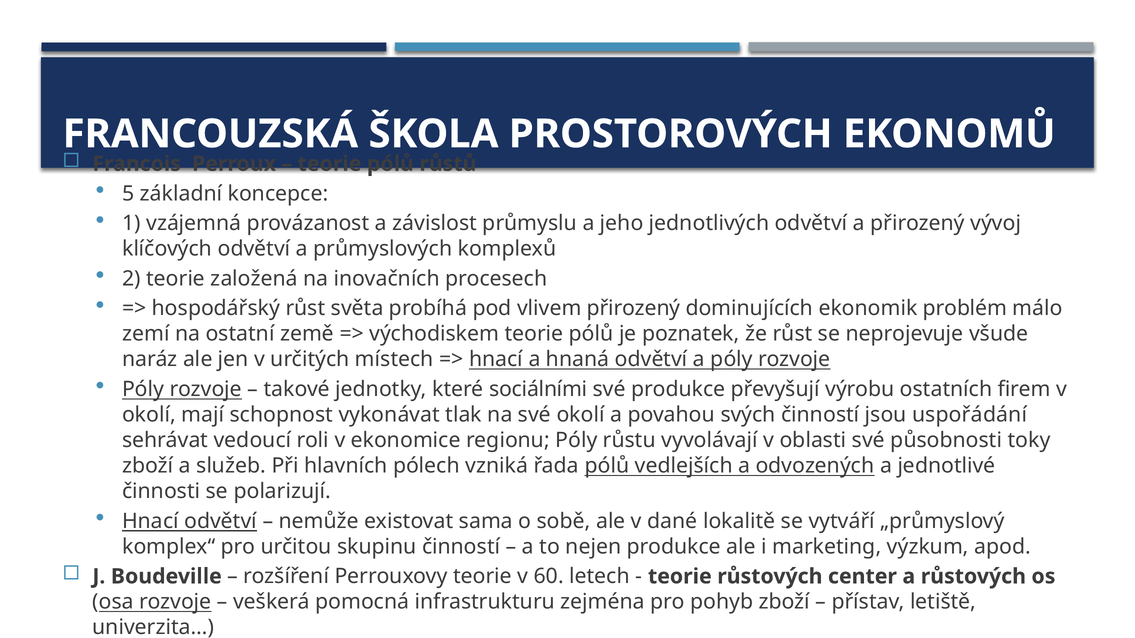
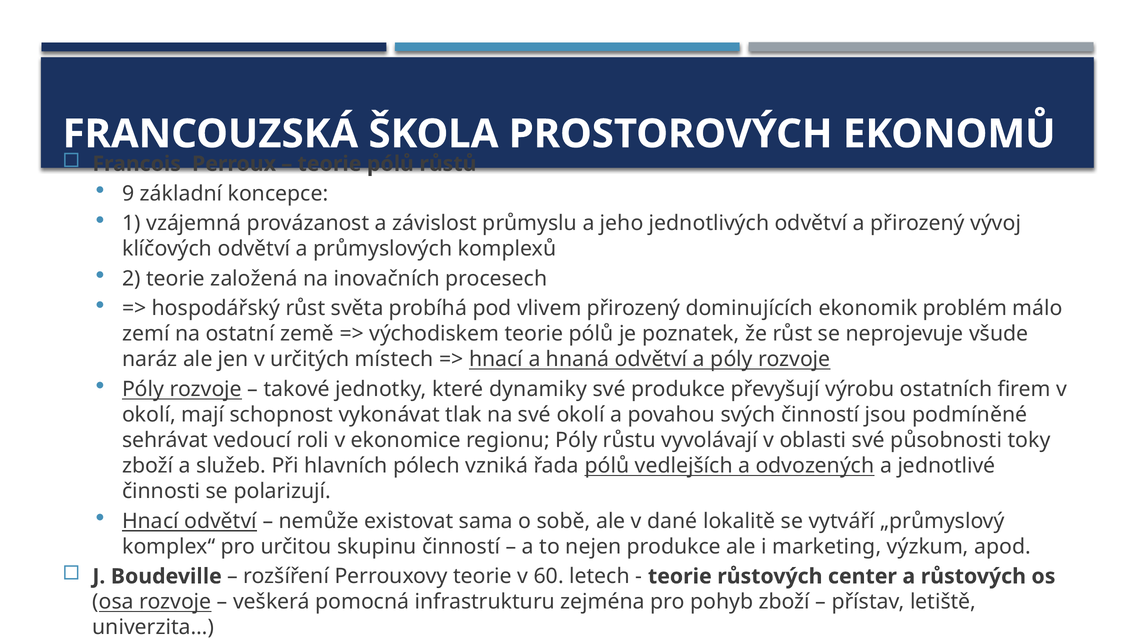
5: 5 -> 9
sociálními: sociálními -> dynamiky
uspořádání: uspořádání -> podmíněné
